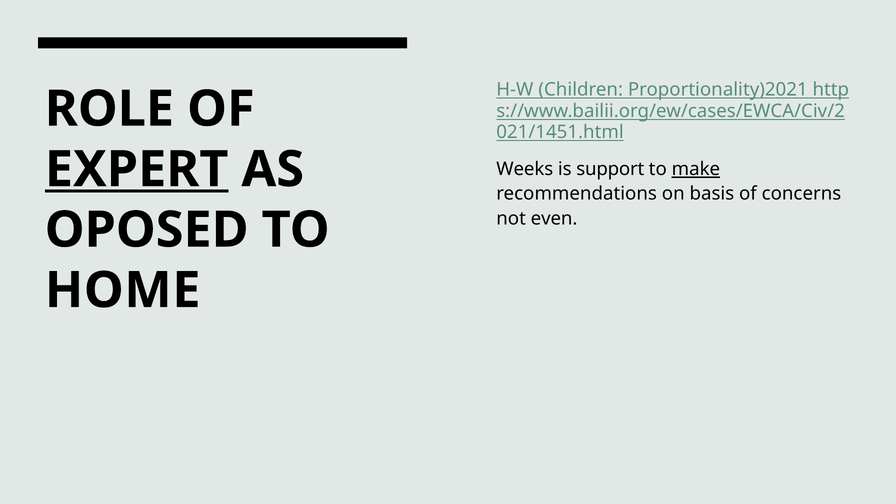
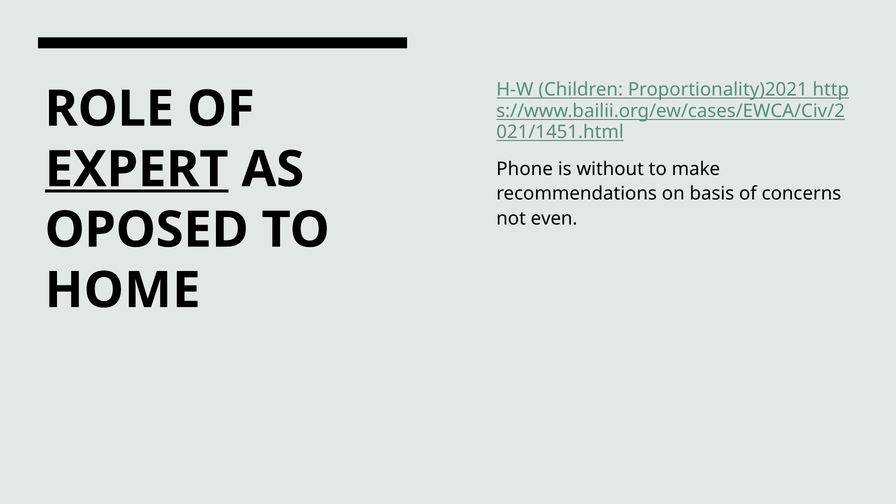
Weeks: Weeks -> Phone
support: support -> without
make underline: present -> none
